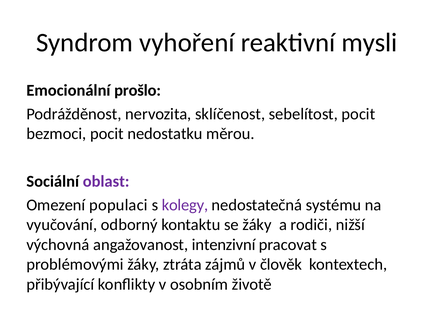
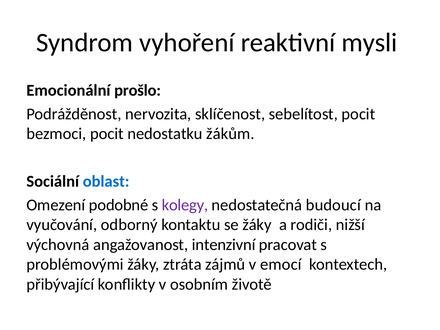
měrou: měrou -> žákům
oblast colour: purple -> blue
populaci: populaci -> podobné
systému: systému -> budoucí
člověk: člověk -> emocí
